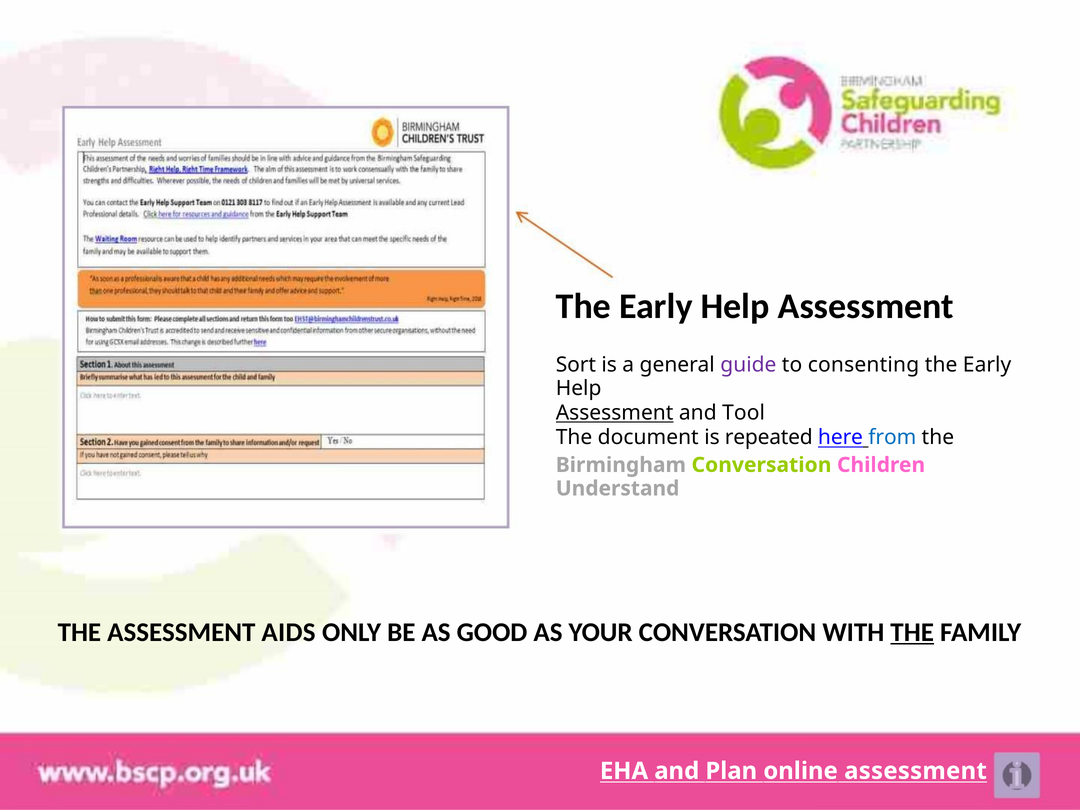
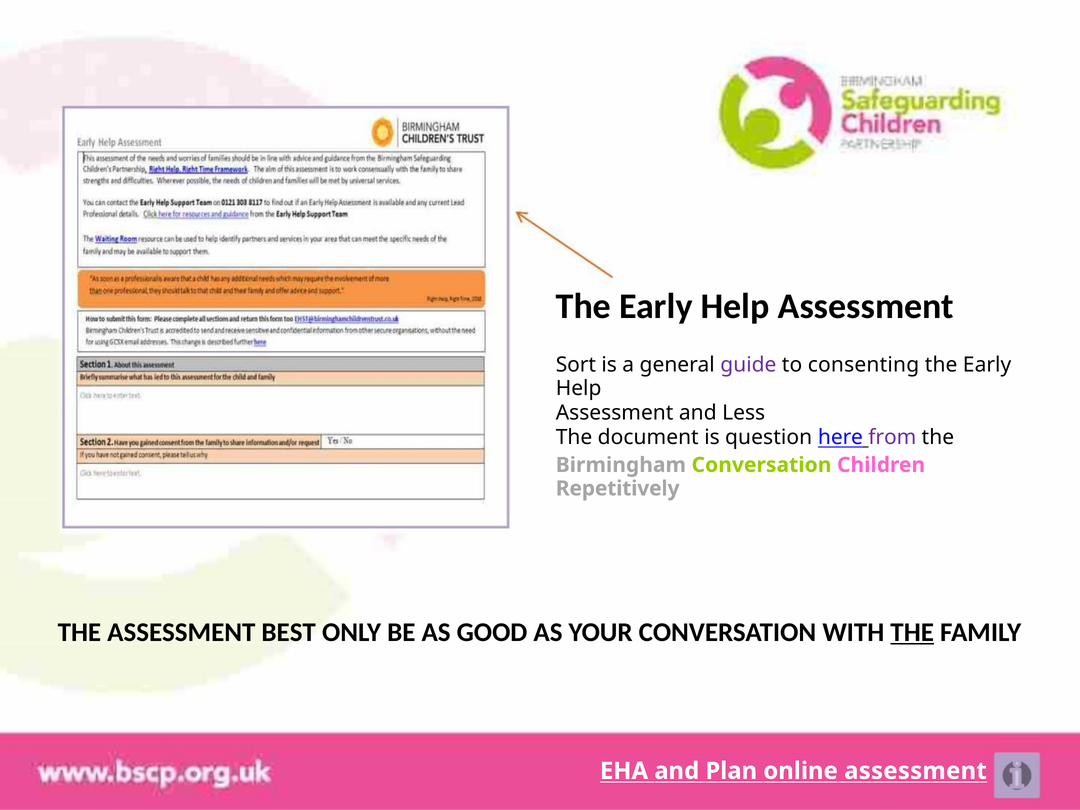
Assessment at (615, 413) underline: present -> none
Tool: Tool -> Less
repeated: repeated -> question
from colour: blue -> purple
Understand: Understand -> Repetitively
AIDS: AIDS -> BEST
